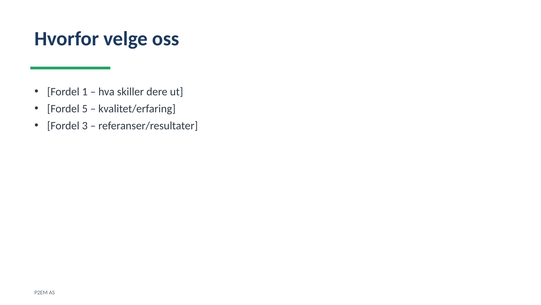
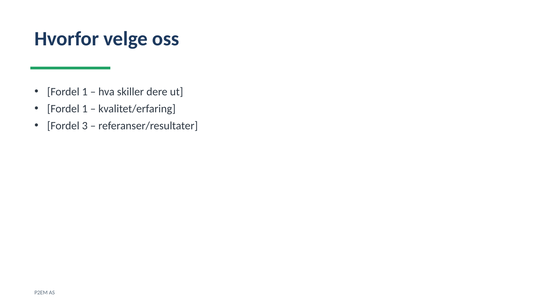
5 at (85, 109): 5 -> 1
